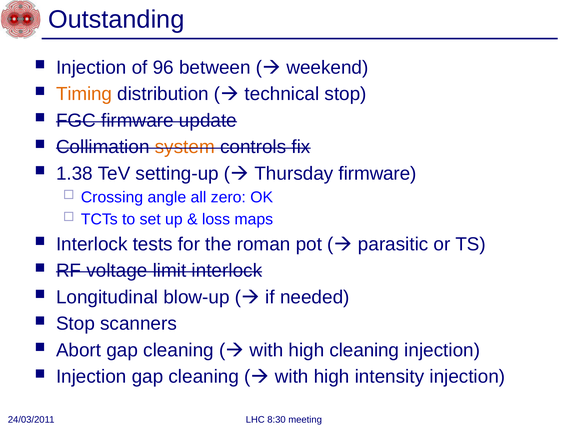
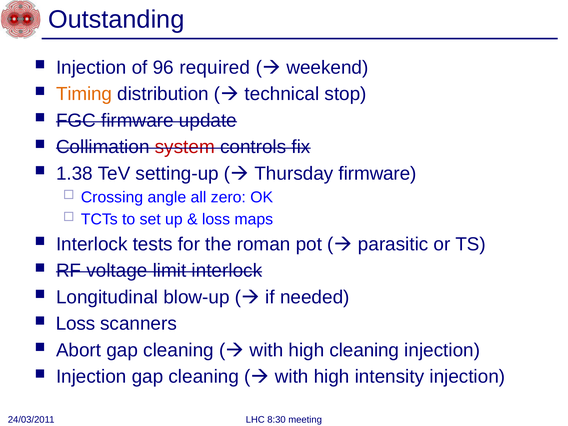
between: between -> required
system colour: orange -> red
Stop at (75, 324): Stop -> Loss
